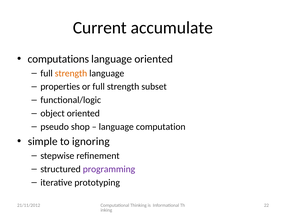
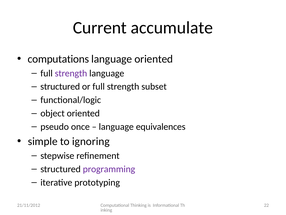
strength at (71, 73) colour: orange -> purple
properties at (60, 86): properties -> structured
shop: shop -> once
computation: computation -> equivalences
